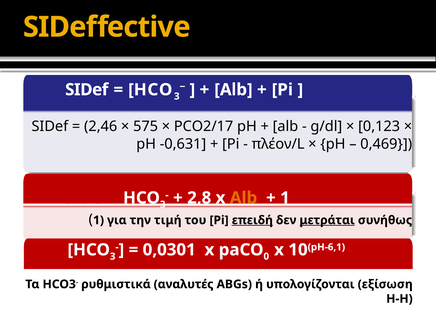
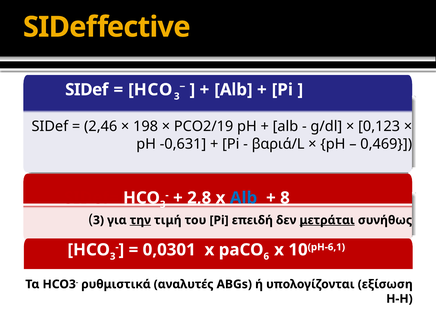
575: 575 -> 198
PCO2/17: PCO2/17 -> PCO2/19
πλέον/L: πλέον/L -> βαριά/L
Alb at (244, 198) colour: orange -> blue
1 at (285, 198): 1 -> 8
1 at (99, 220): 1 -> 3
την underline: none -> present
επειδή underline: present -> none
0: 0 -> 6
